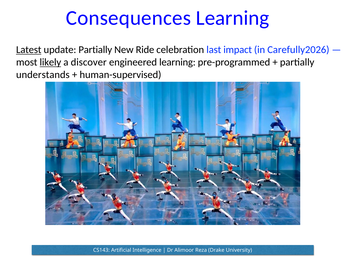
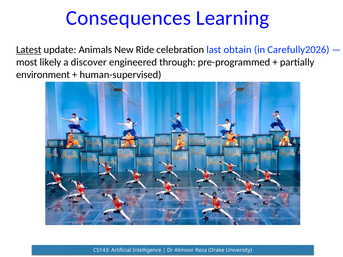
update Partially: Partially -> Animals
impact: impact -> obtain
likely underline: present -> none
engineered learning: learning -> through
understands: understands -> environment
